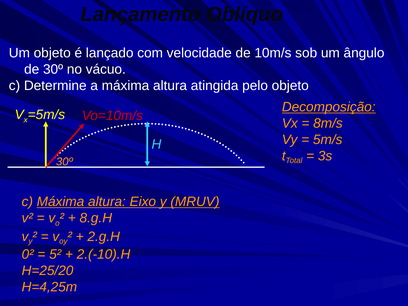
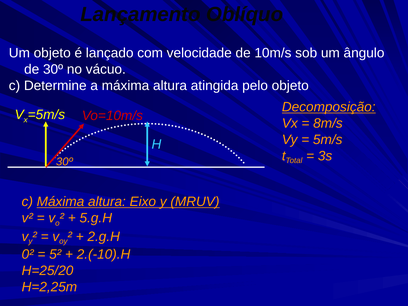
8.g.H: 8.g.H -> 5.g.H
H=4,25m: H=4,25m -> H=2,25m
